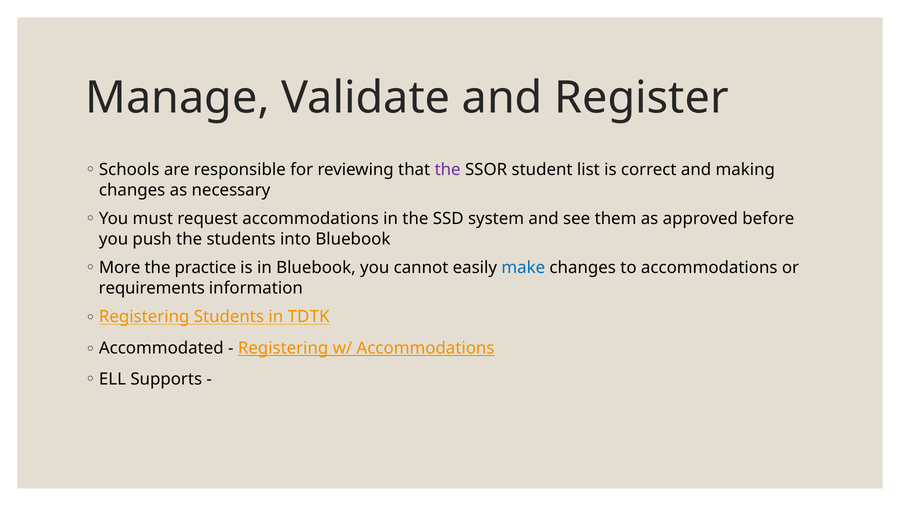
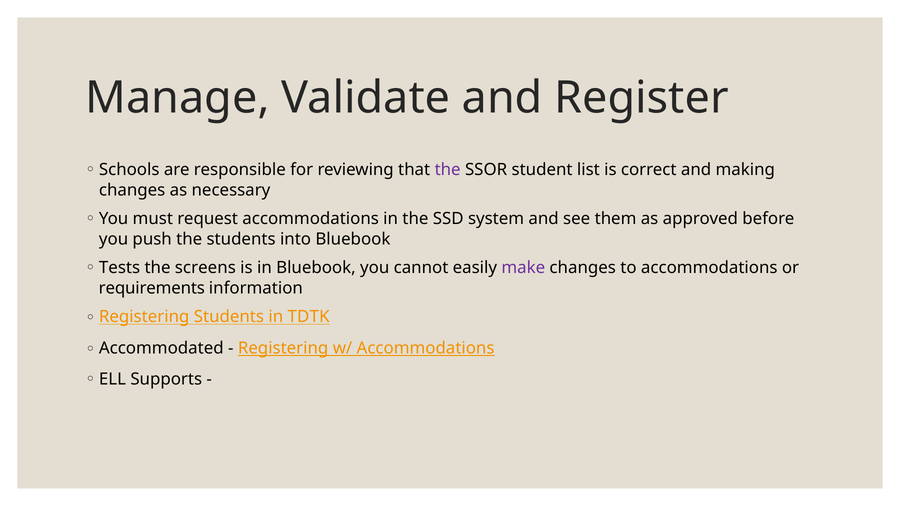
More: More -> Tests
practice: practice -> screens
make colour: blue -> purple
